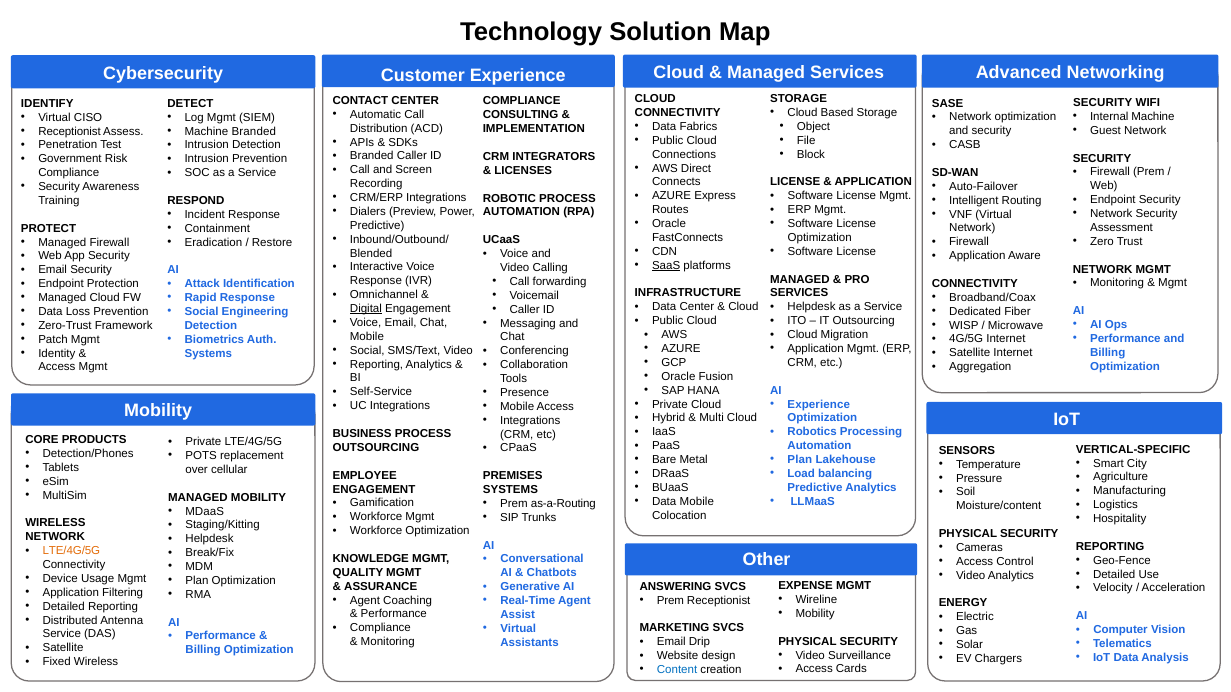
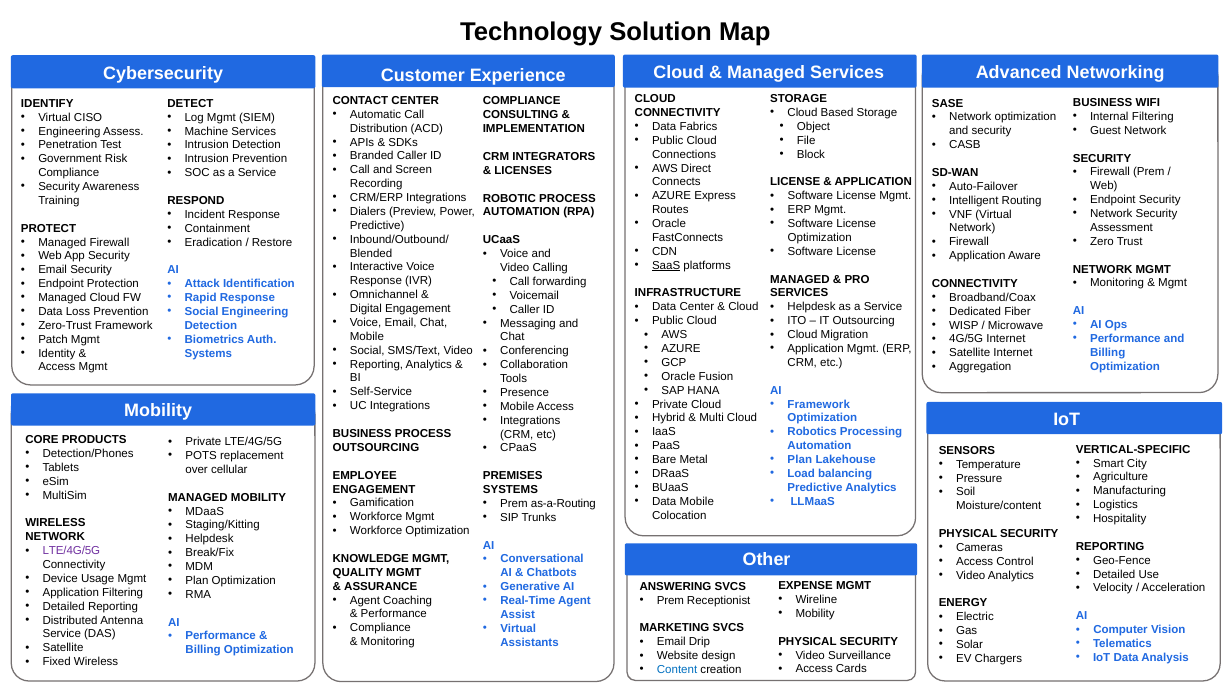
SECURITY at (1103, 103): SECURITY -> BUSINESS
Internal Machine: Machine -> Filtering
Receptionist at (70, 131): Receptionist -> Engineering
Machine Branded: Branded -> Services
Digital underline: present -> none
Experience at (819, 404): Experience -> Framework
LTE/4G/5G at (71, 551) colour: orange -> purple
